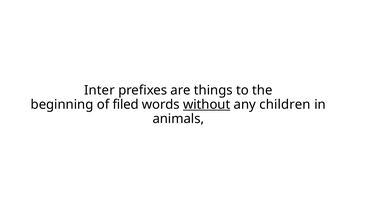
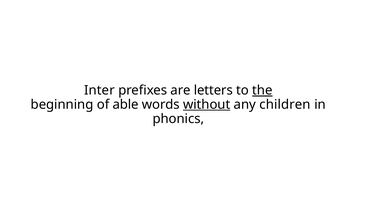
things: things -> letters
the underline: none -> present
filed: filed -> able
animals: animals -> phonics
